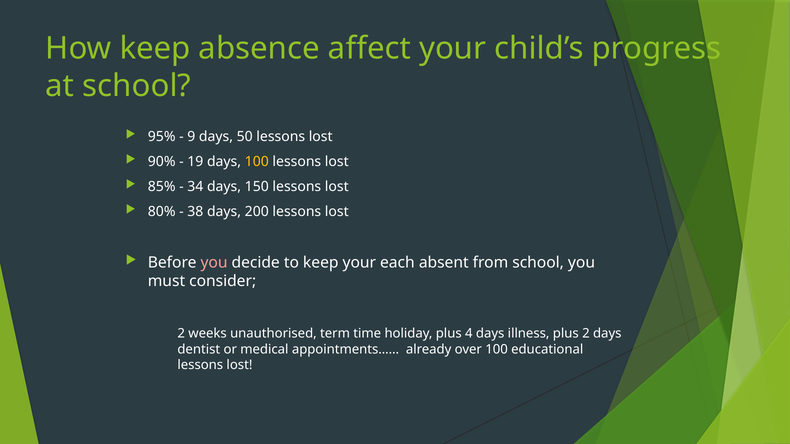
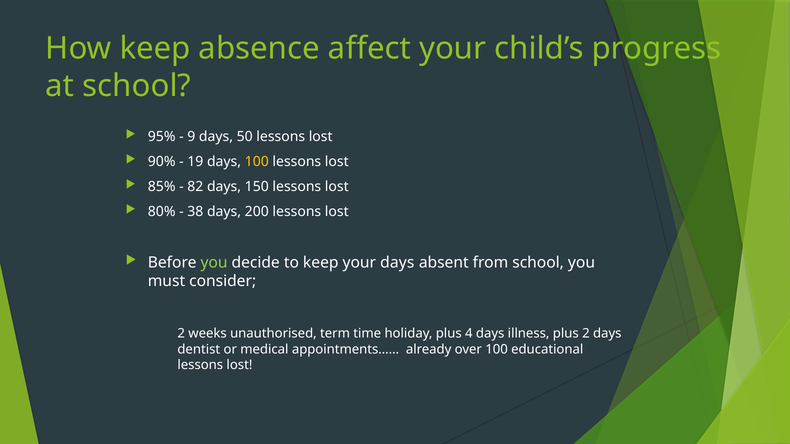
34: 34 -> 82
you at (214, 263) colour: pink -> light green
your each: each -> days
